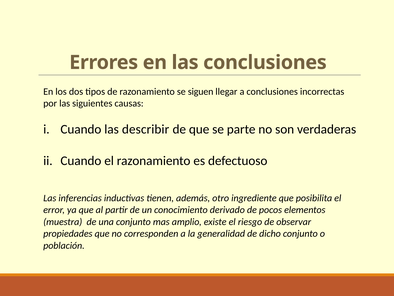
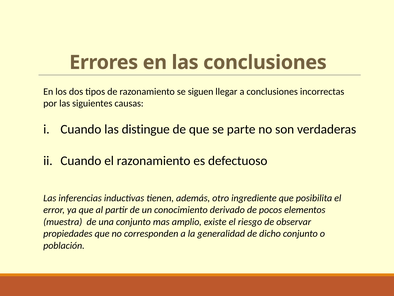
describir: describir -> distingue
